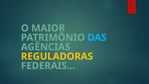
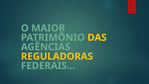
DAS colour: light blue -> yellow
